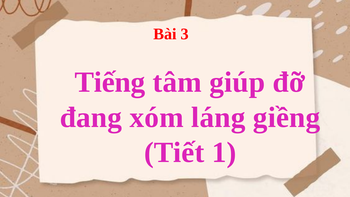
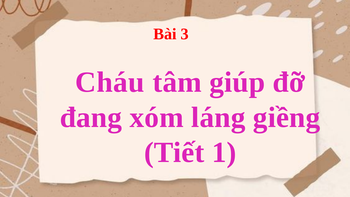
Tiếng: Tiếng -> Cháu
